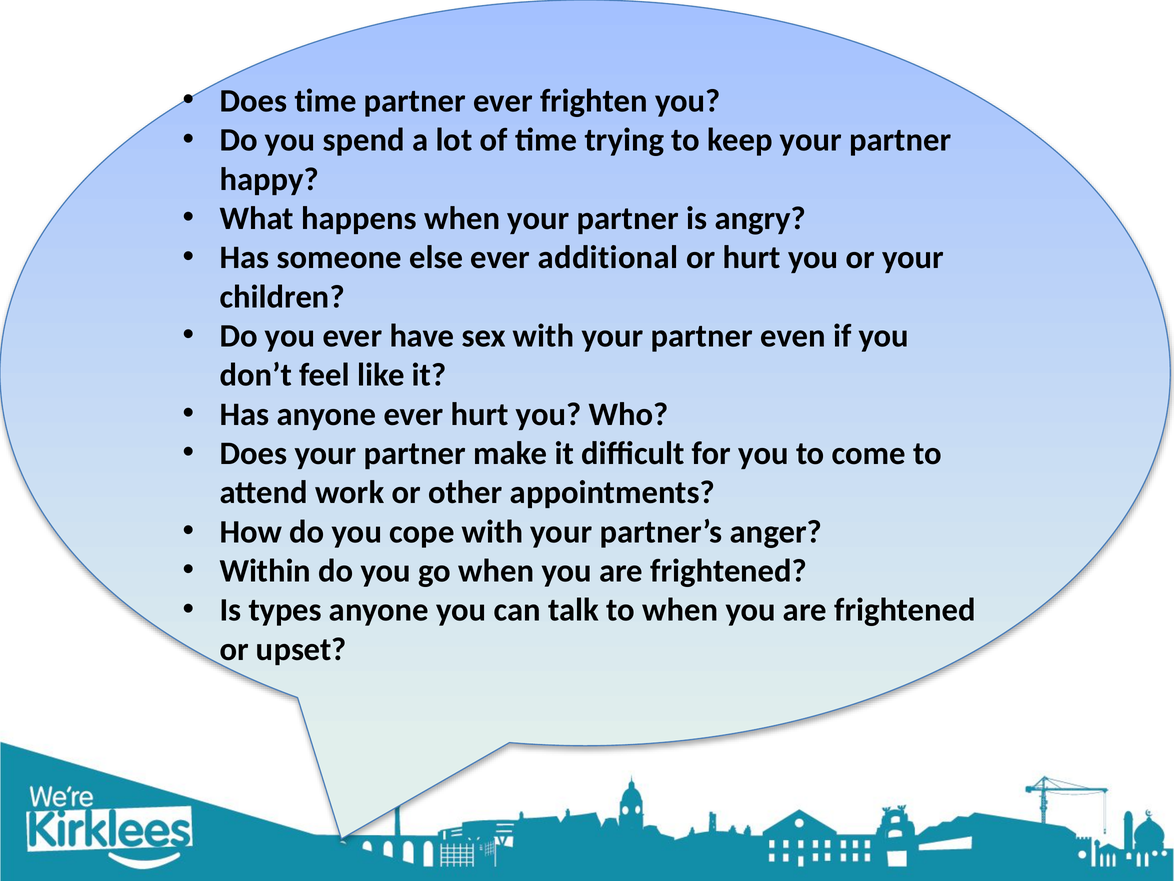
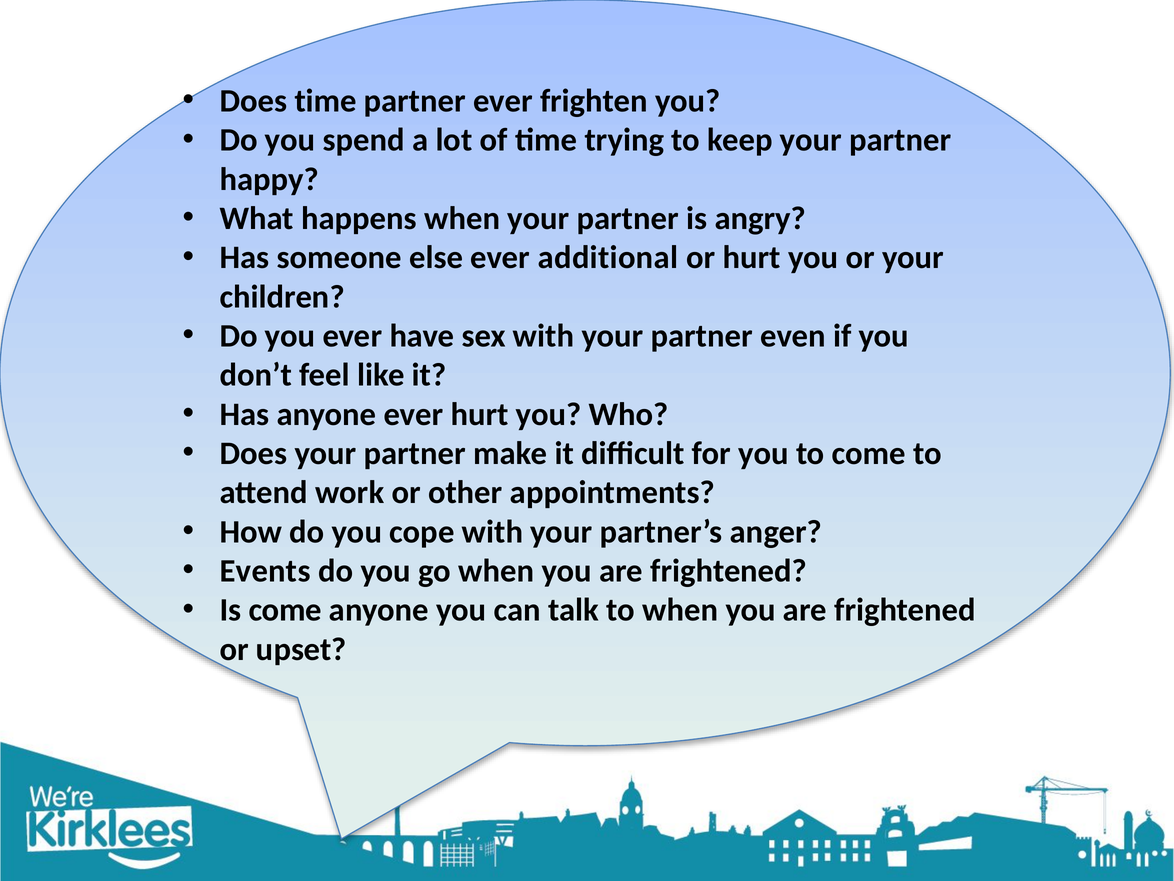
Within: Within -> Events
Is types: types -> come
